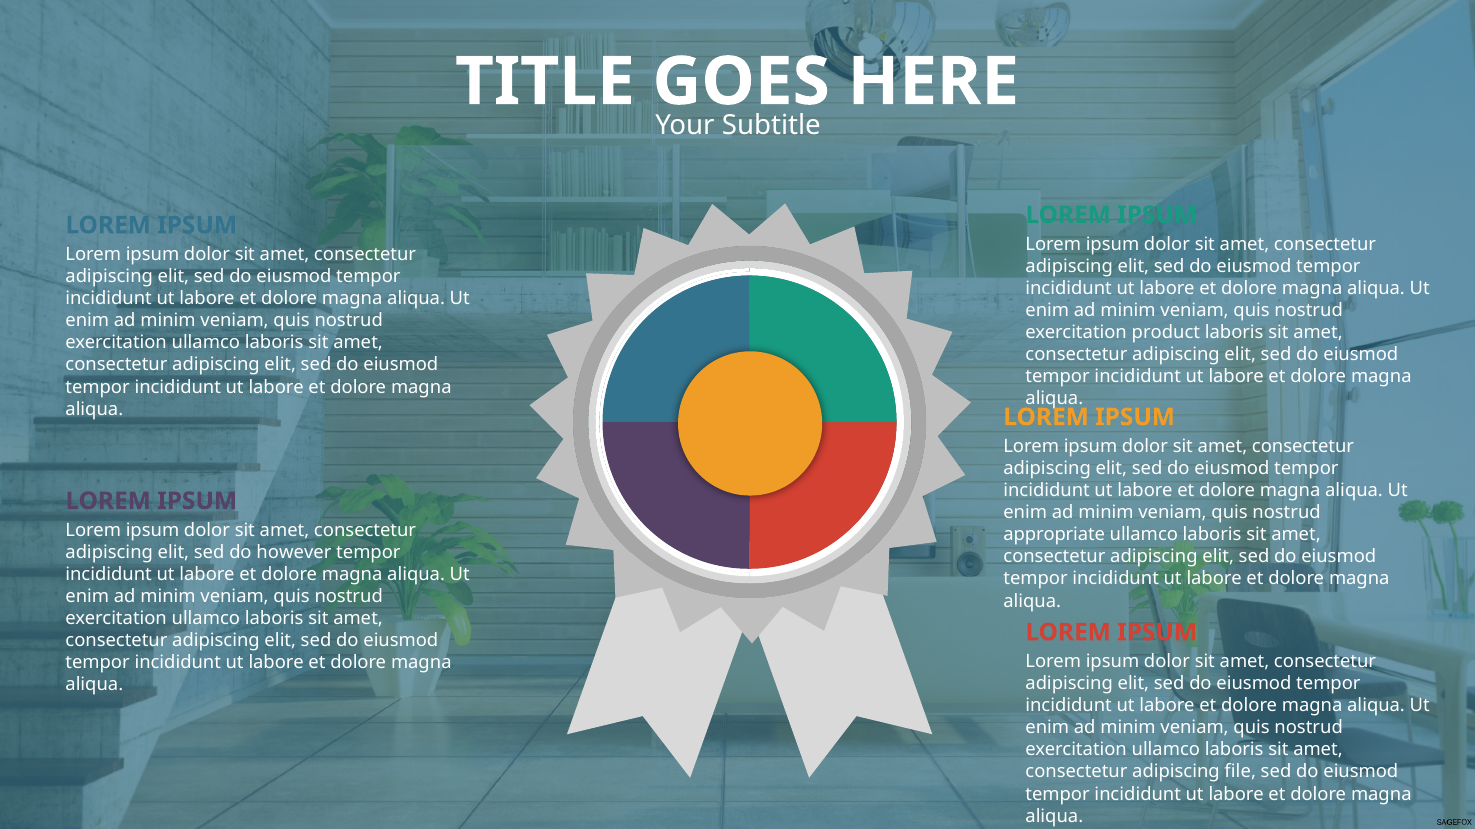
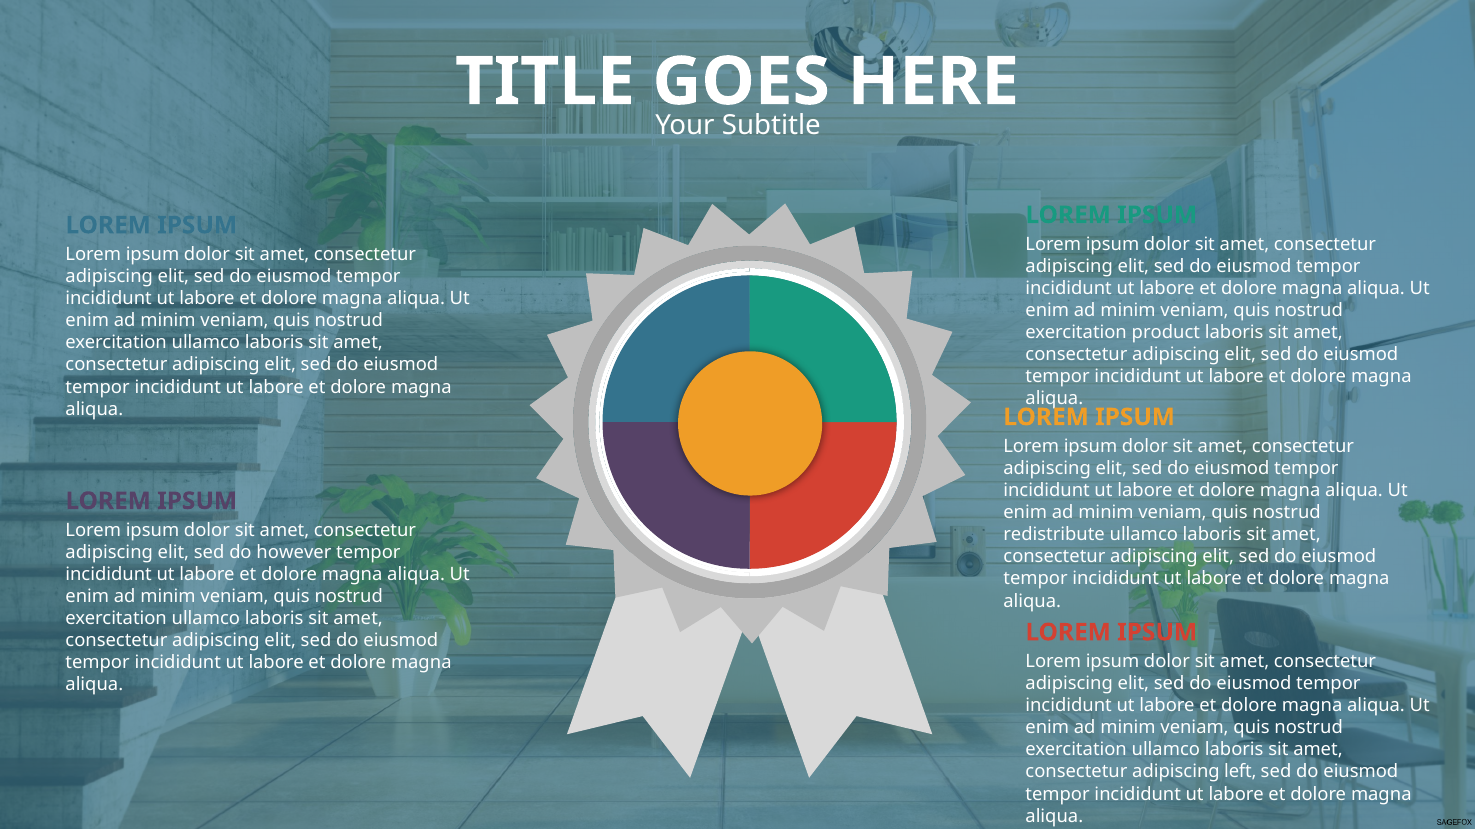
appropriate: appropriate -> redistribute
file: file -> left
